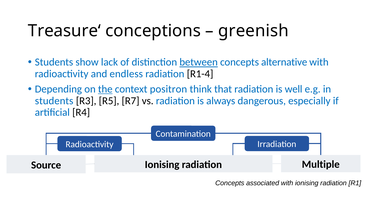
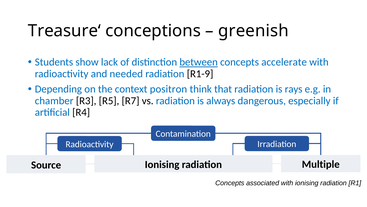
alternative: alternative -> accelerate
endless: endless -> needed
R1-4: R1-4 -> R1-9
the underline: present -> none
well: well -> rays
students at (54, 100): students -> chamber
